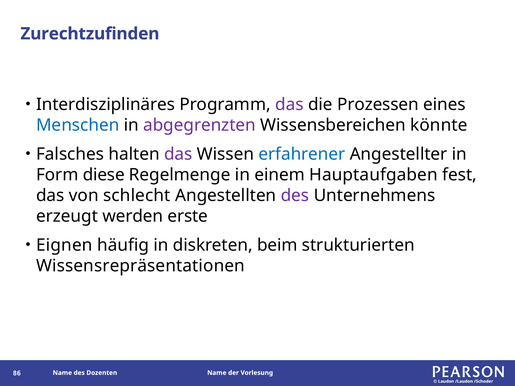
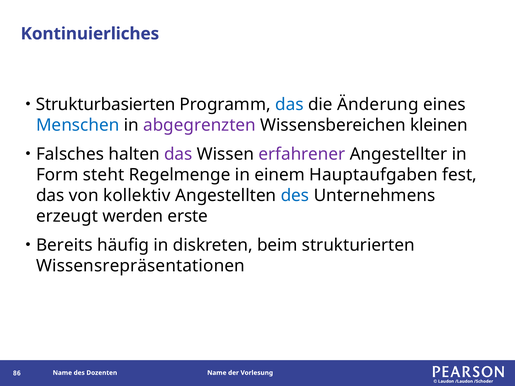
Zurechtzufinden: Zurechtzufinden -> Kontinuierliches
Interdisziplinäres: Interdisziplinäres -> Strukturbasierten
das at (289, 105) colour: purple -> blue
Prozessen: Prozessen -> Änderung
könnte: könnte -> kleinen
erfahrener colour: blue -> purple
diese: diese -> steht
schlecht: schlecht -> kollektiv
des at (295, 196) colour: purple -> blue
Eignen: Eignen -> Bereits
